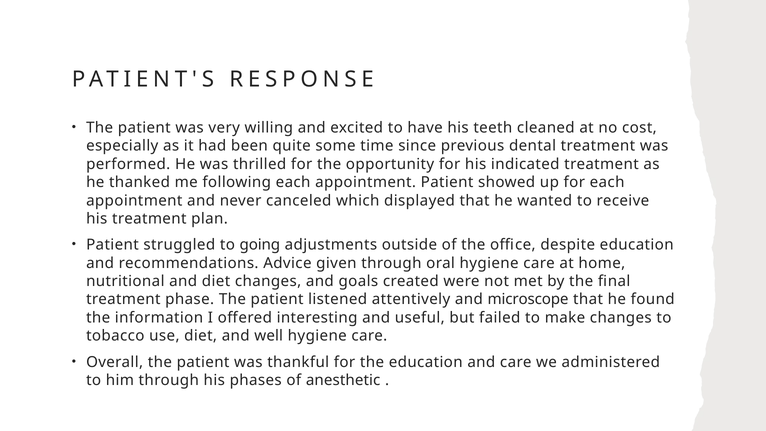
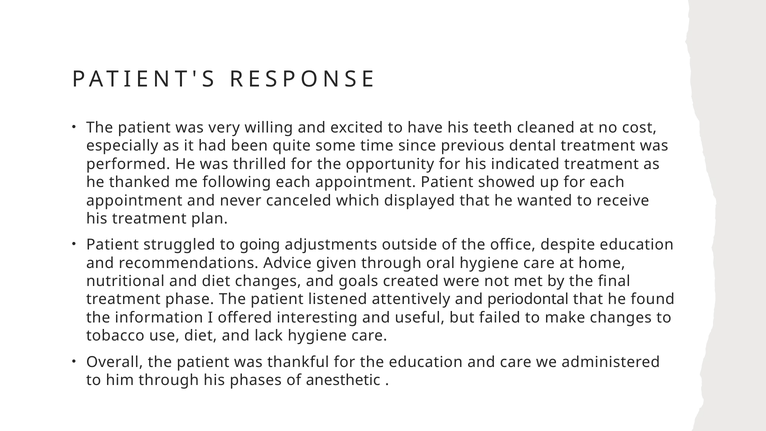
microscope: microscope -> periodontal
well: well -> lack
